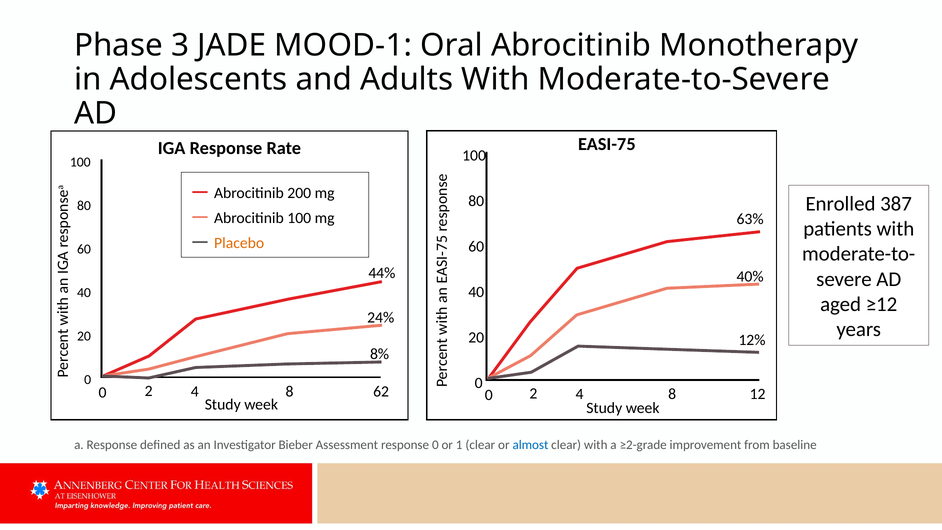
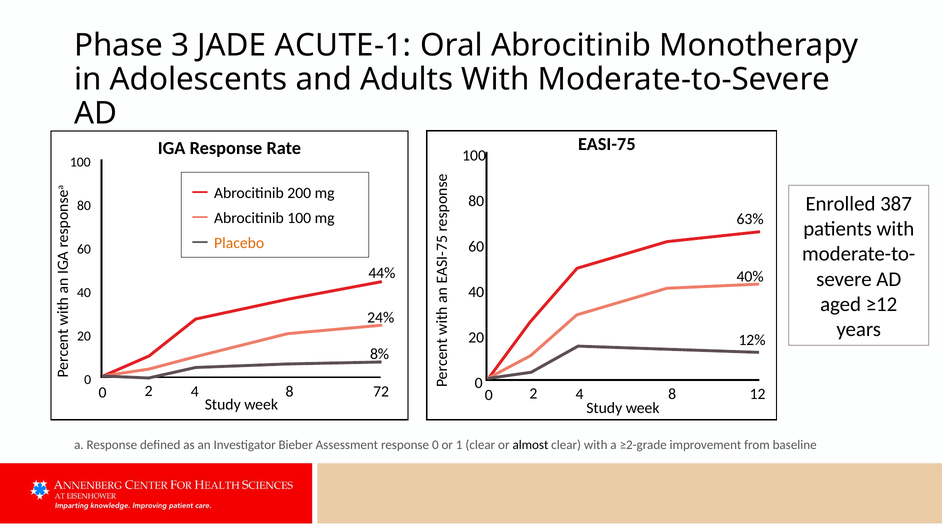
MOOD-1: MOOD-1 -> ACUTE-1
62: 62 -> 72
almost colour: blue -> black
